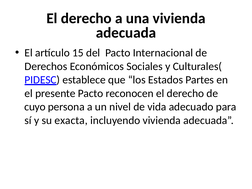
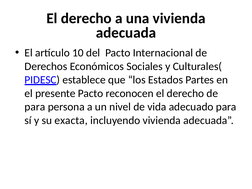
15: 15 -> 10
cuyo at (35, 107): cuyo -> para
